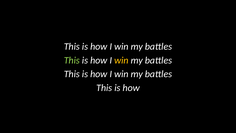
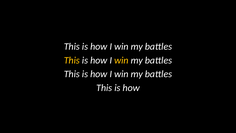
This at (72, 60) colour: light green -> yellow
